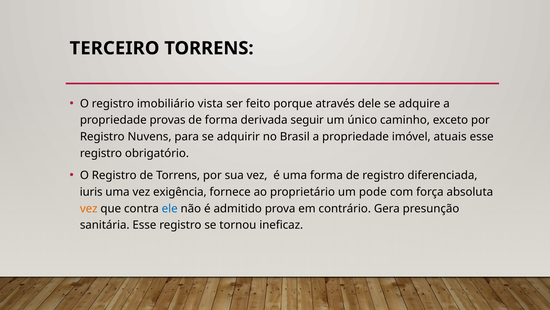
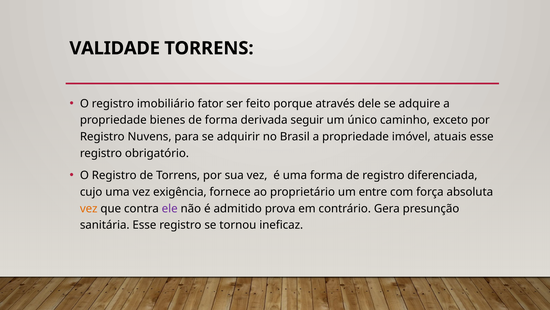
TERCEIRO: TERCEIRO -> VALIDADE
vista: vista -> fator
provas: provas -> bienes
iuris: iuris -> cujo
pode: pode -> entre
ele colour: blue -> purple
